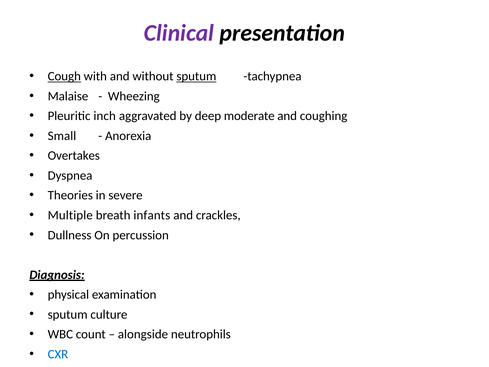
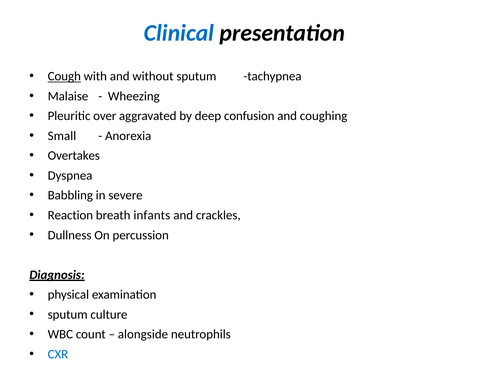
Clinical colour: purple -> blue
sputum at (196, 76) underline: present -> none
inch: inch -> over
moderate: moderate -> confusion
Theories: Theories -> Babbling
Multiple: Multiple -> Reaction
